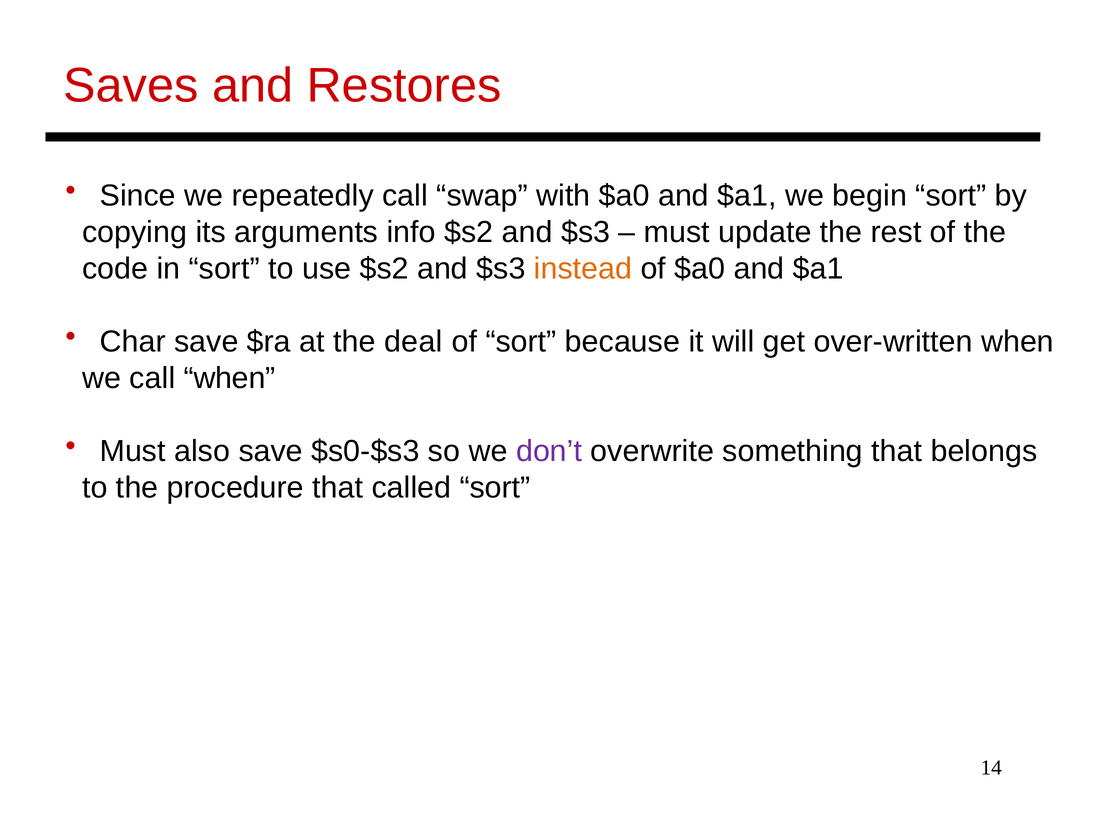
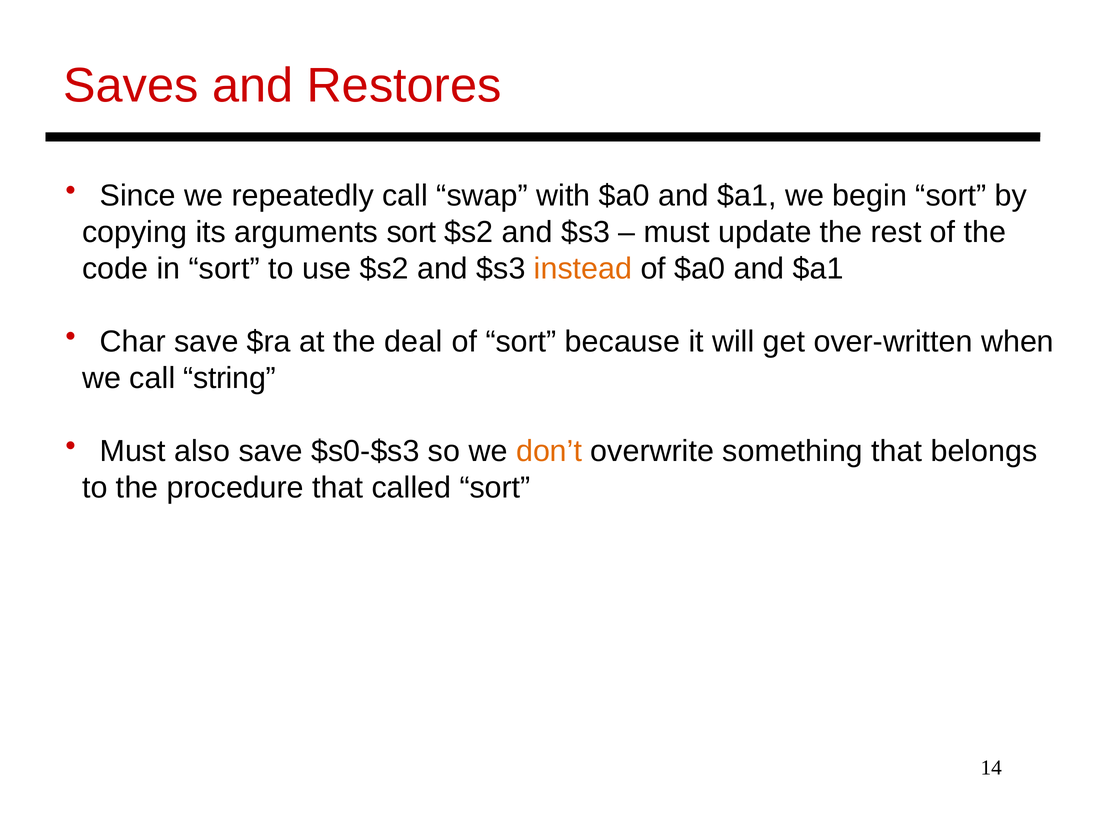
arguments info: info -> sort
call when: when -> string
don’t colour: purple -> orange
